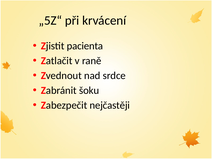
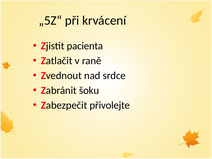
nejčastěji: nejčastěji -> přivolejte
